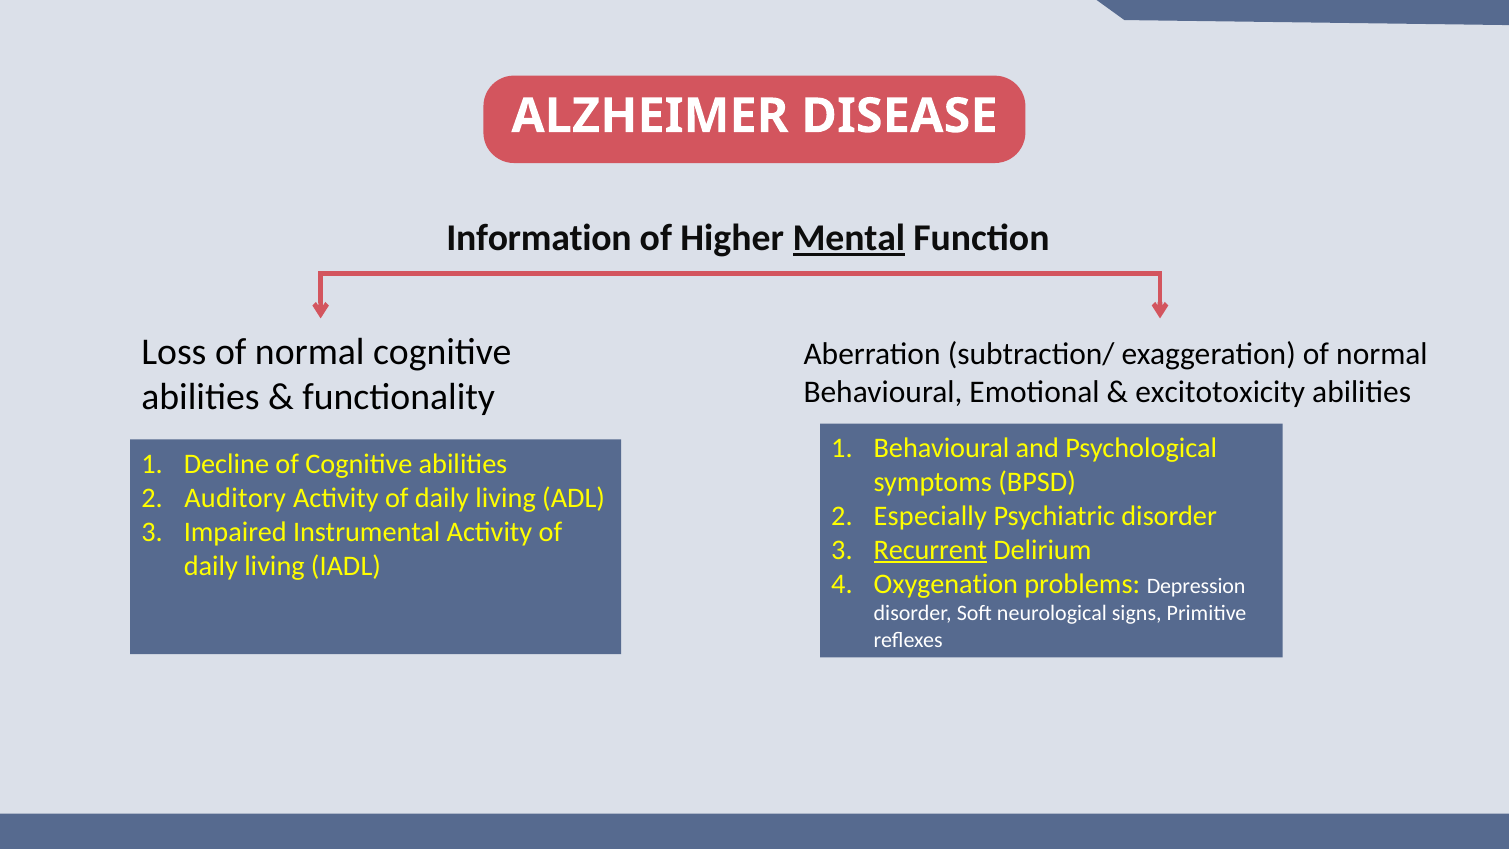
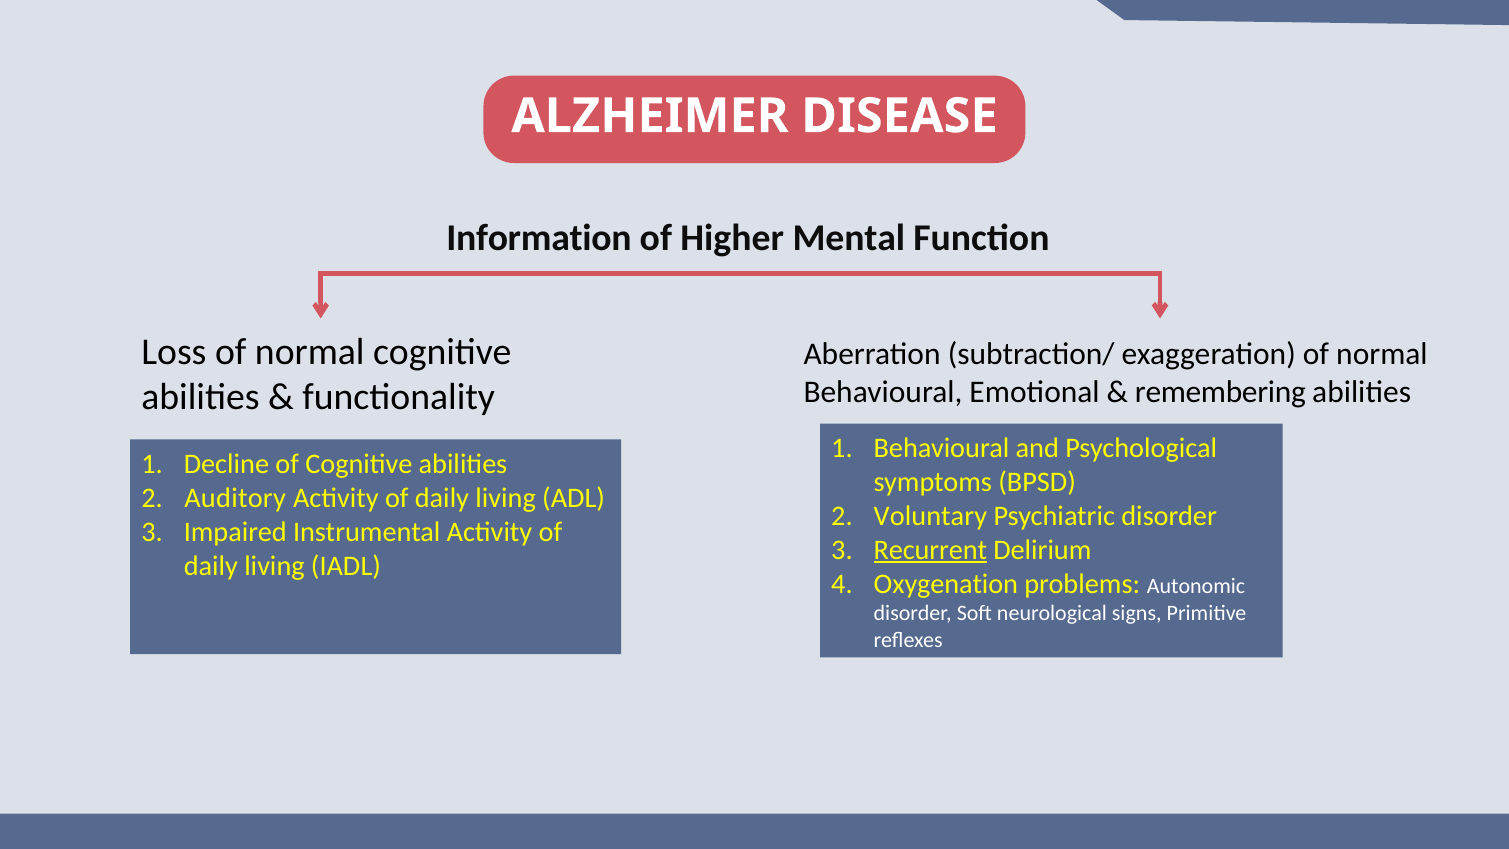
Mental underline: present -> none
excitotoxicity: excitotoxicity -> remembering
Especially: Especially -> Voluntary
Depression: Depression -> Autonomic
